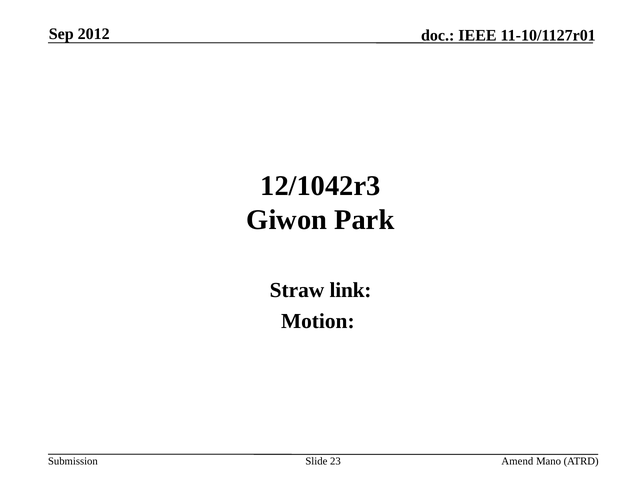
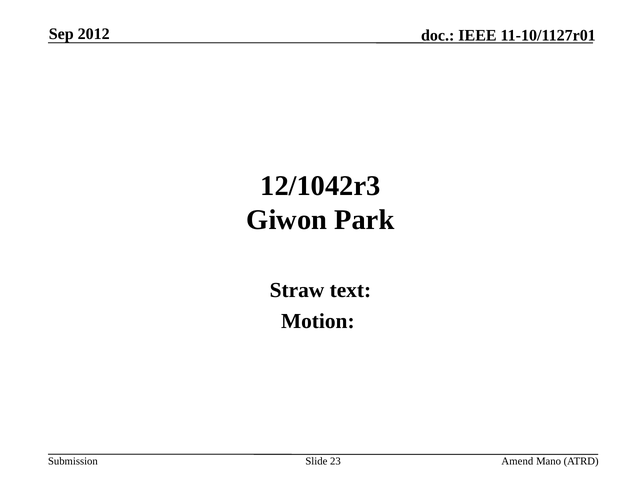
link: link -> text
